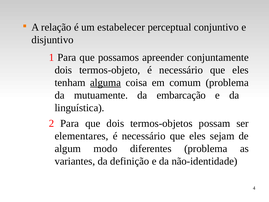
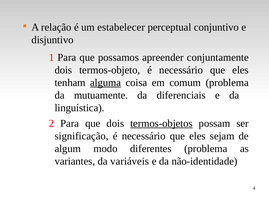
embarcação: embarcação -> diferenciais
termos-objetos underline: none -> present
elementares: elementares -> significação
definição: definição -> variáveis
